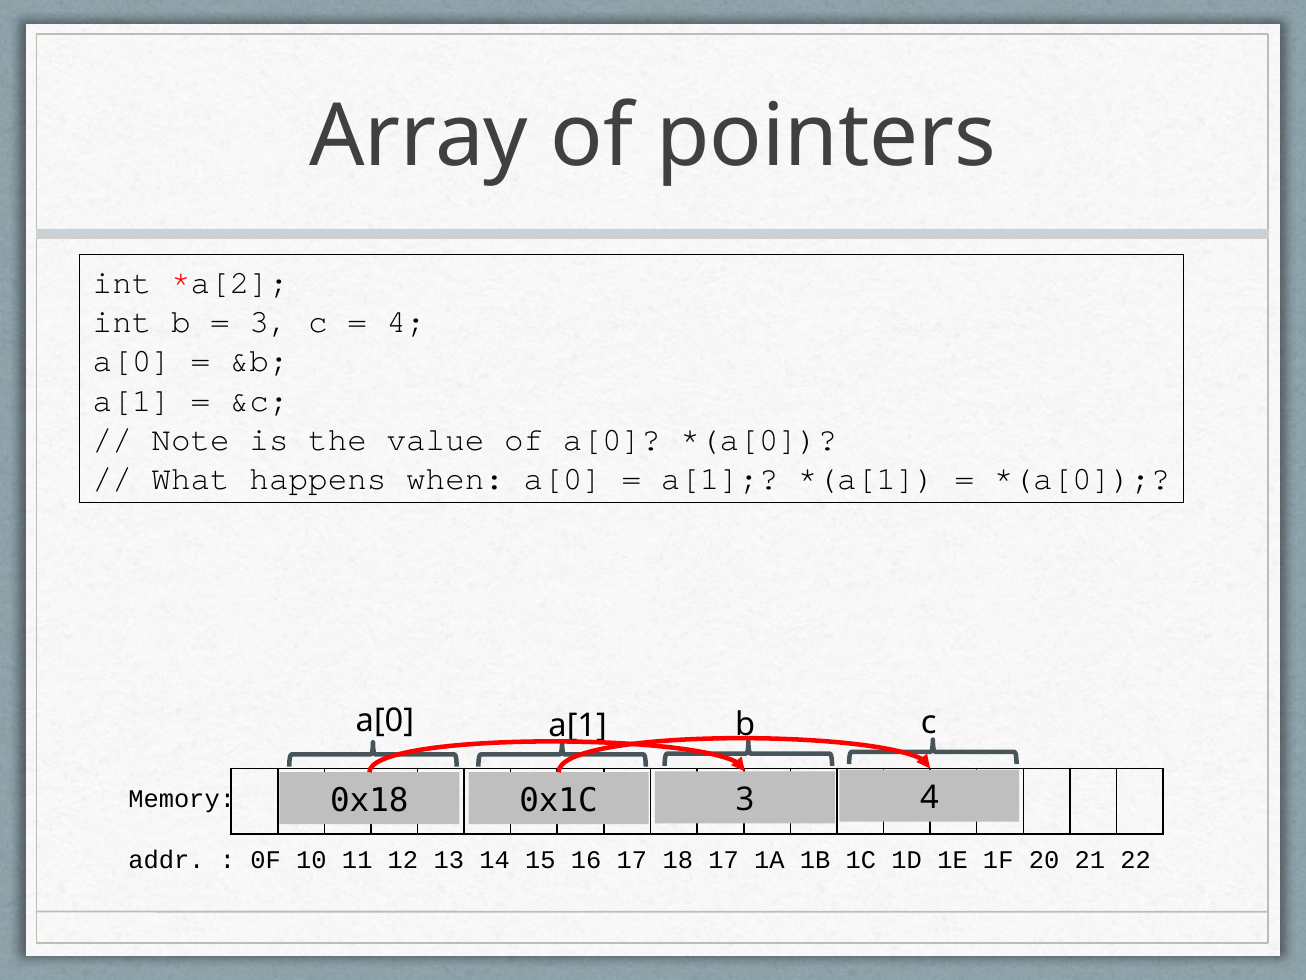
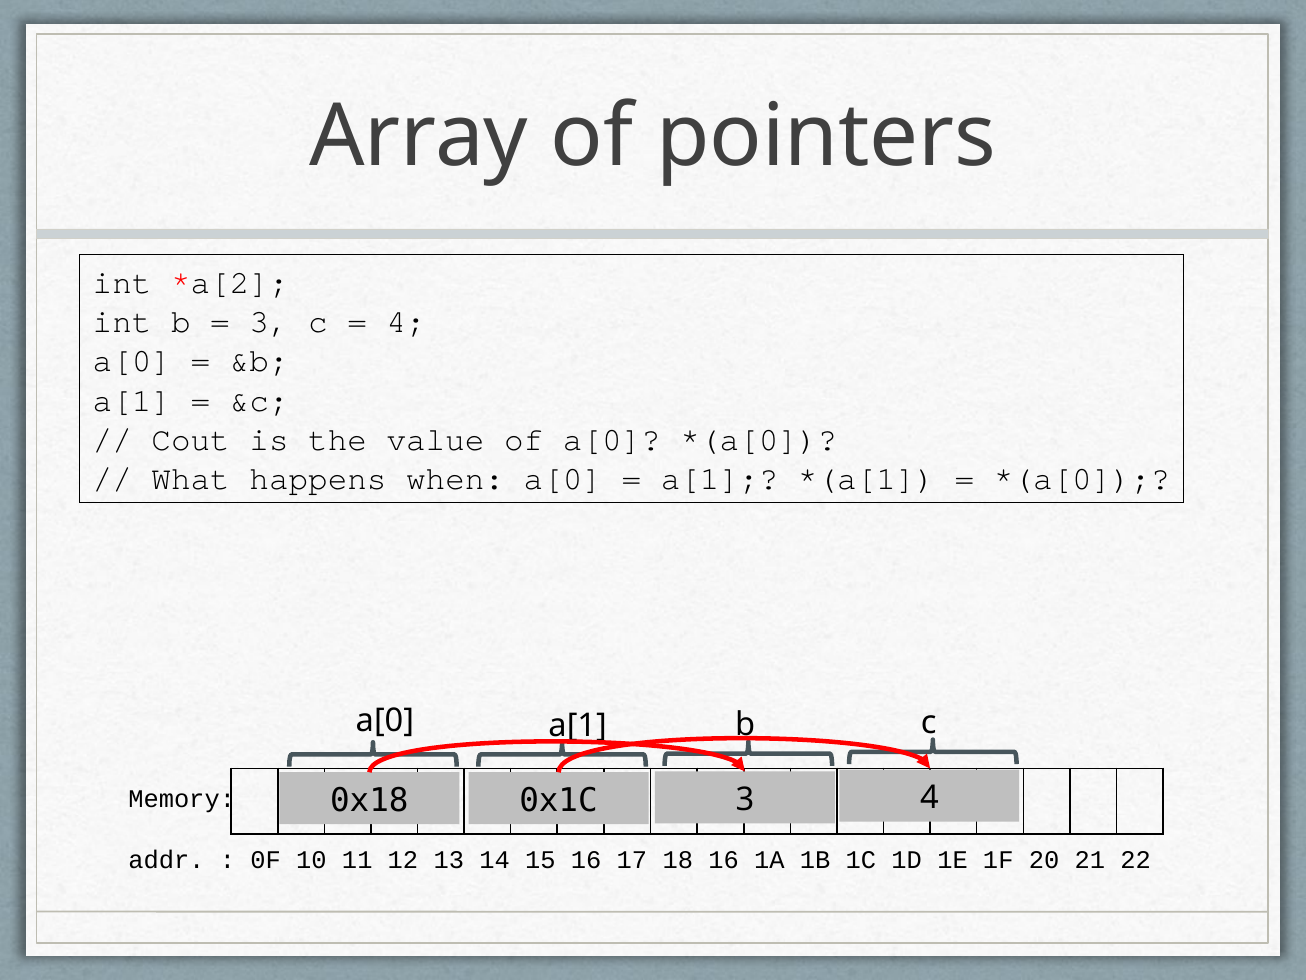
Note: Note -> Cout
18 17: 17 -> 16
